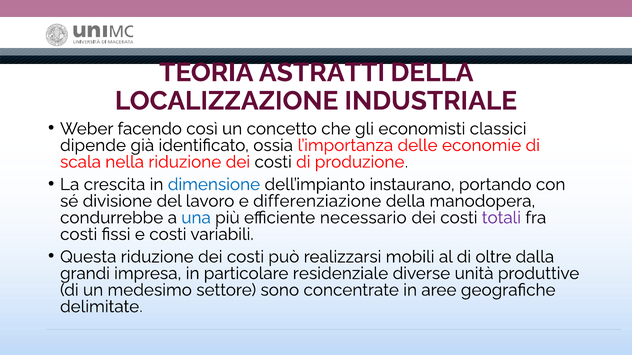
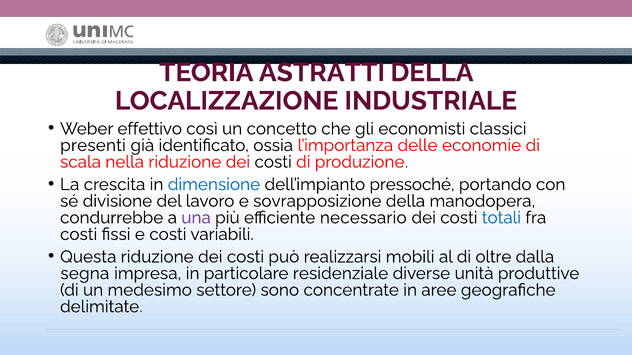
facendo: facendo -> effettivo
dipende: dipende -> presenti
instaurano: instaurano -> pressoché
differenziazione: differenziazione -> sovrapposizione
una colour: blue -> purple
totali colour: purple -> blue
grandi: grandi -> segna
